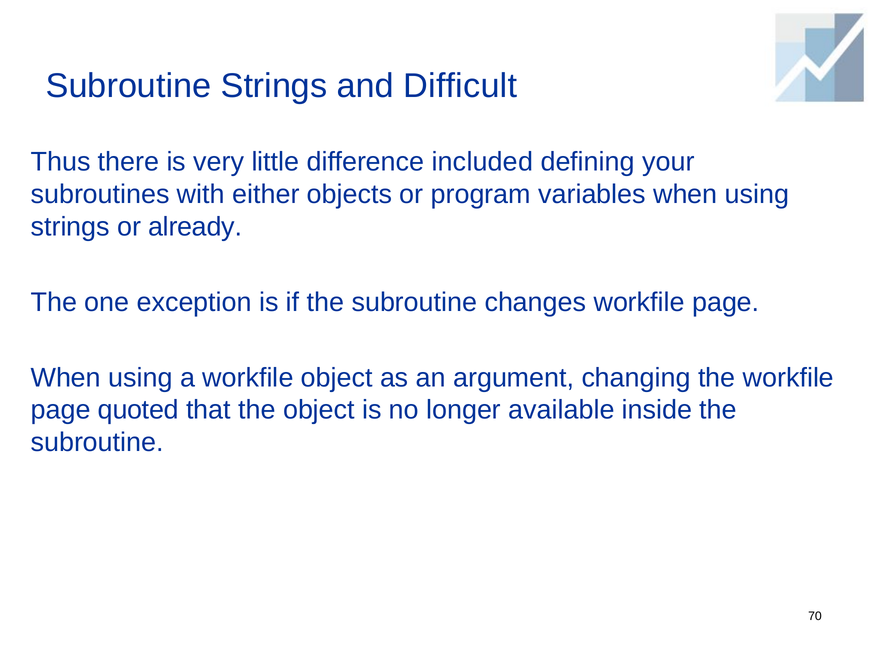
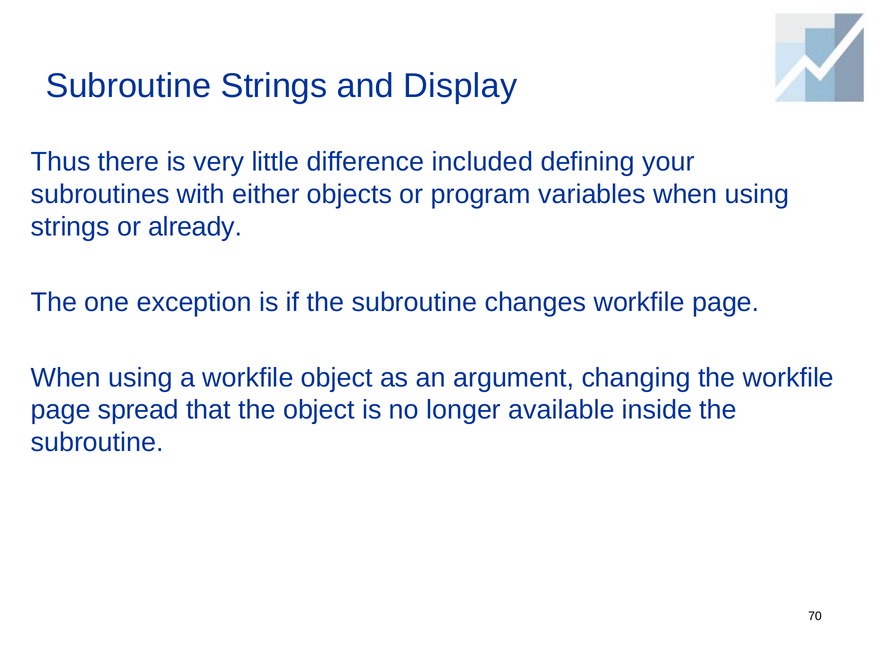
Difficult: Difficult -> Display
quoted: quoted -> spread
